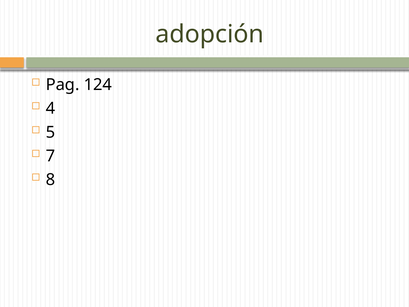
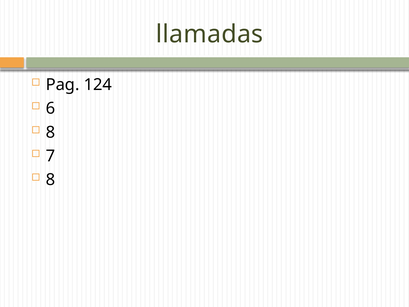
adopción: adopción -> llamadas
4: 4 -> 6
5 at (50, 132): 5 -> 8
